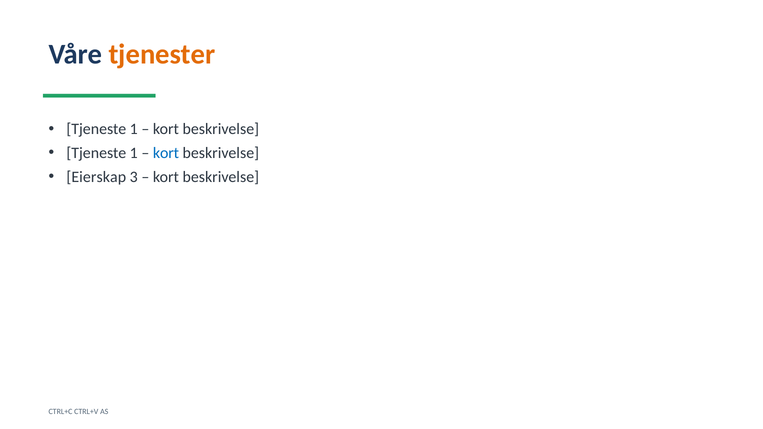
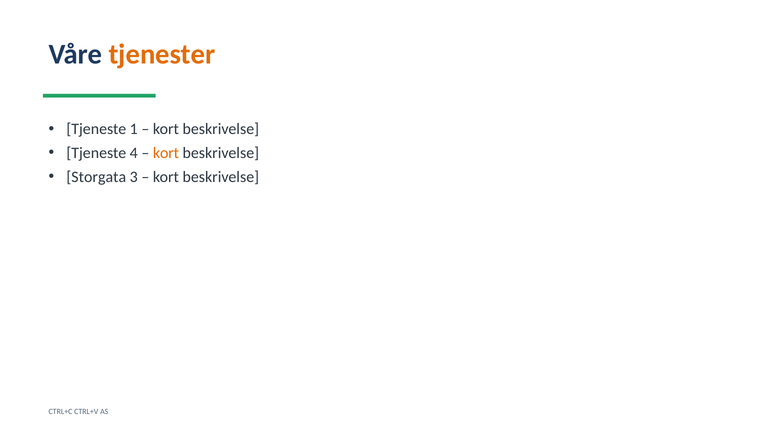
1 at (134, 153): 1 -> 4
kort at (166, 153) colour: blue -> orange
Eierskap: Eierskap -> Storgata
